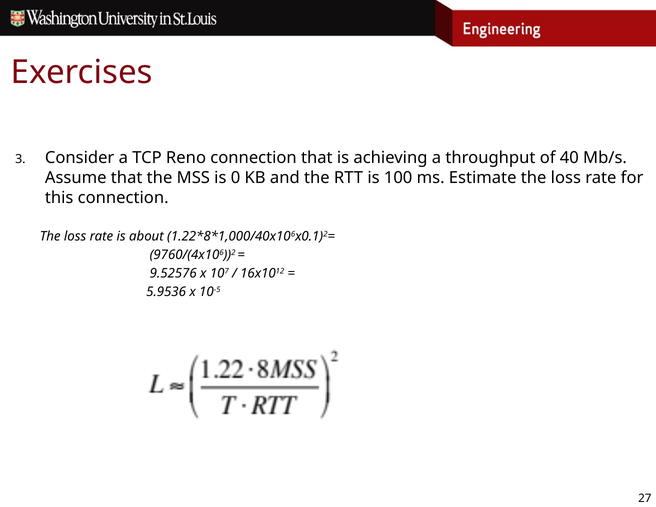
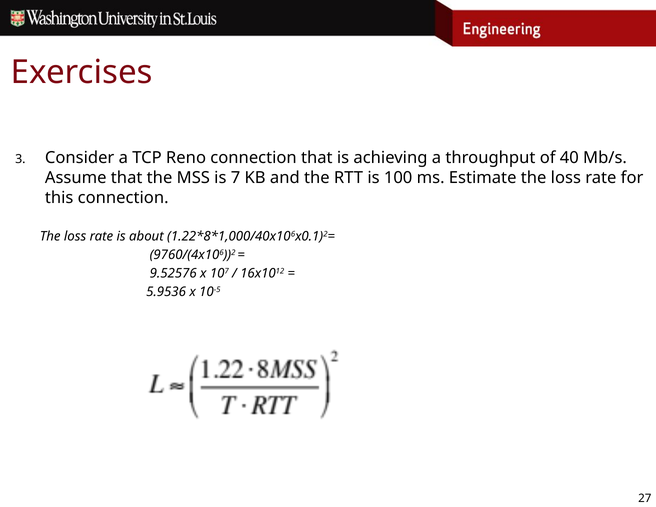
0: 0 -> 7
